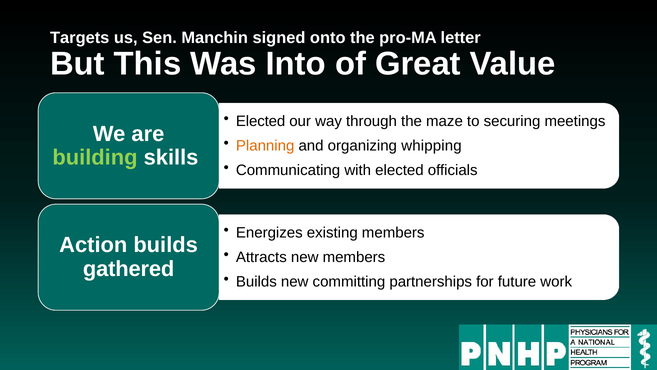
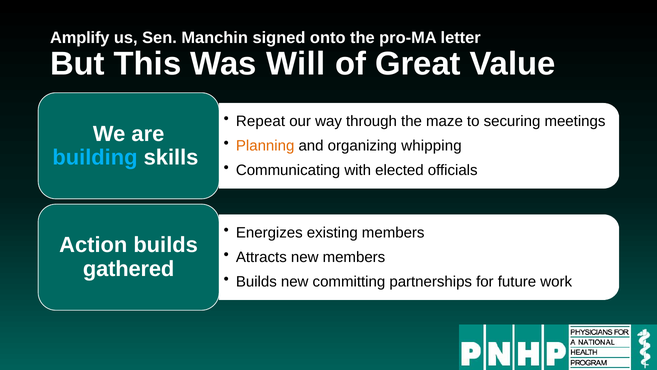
Targets: Targets -> Amplify
Into: Into -> Will
Elected at (261, 121): Elected -> Repeat
building colour: light green -> light blue
